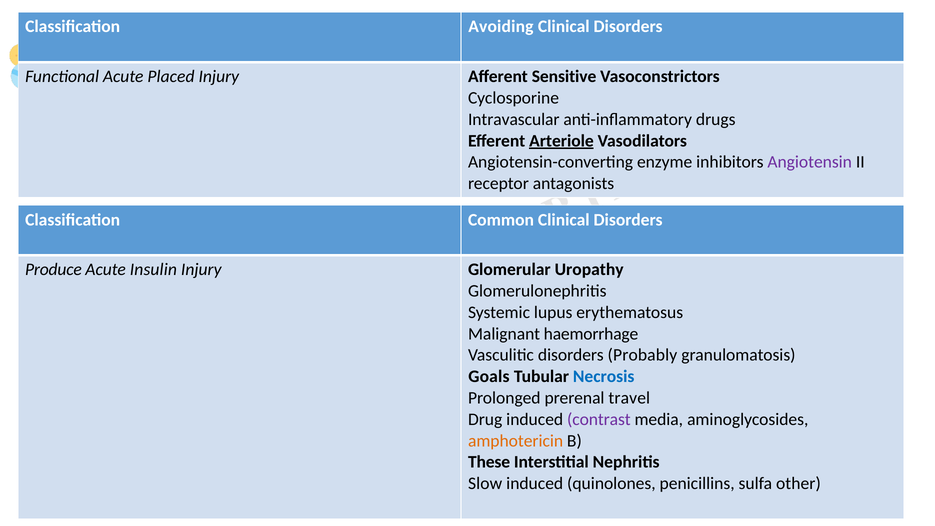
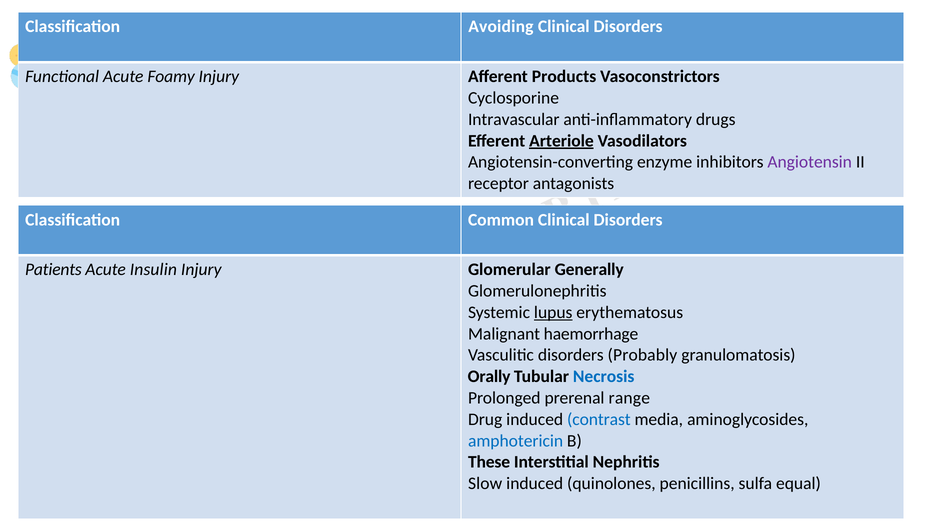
Placed: Placed -> Foamy
Sensitive: Sensitive -> Products
Produce: Produce -> Patients
Uropathy: Uropathy -> Generally
lupus underline: none -> present
Goals: Goals -> Orally
travel: travel -> range
contrast colour: purple -> blue
amphotericin colour: orange -> blue
other: other -> equal
